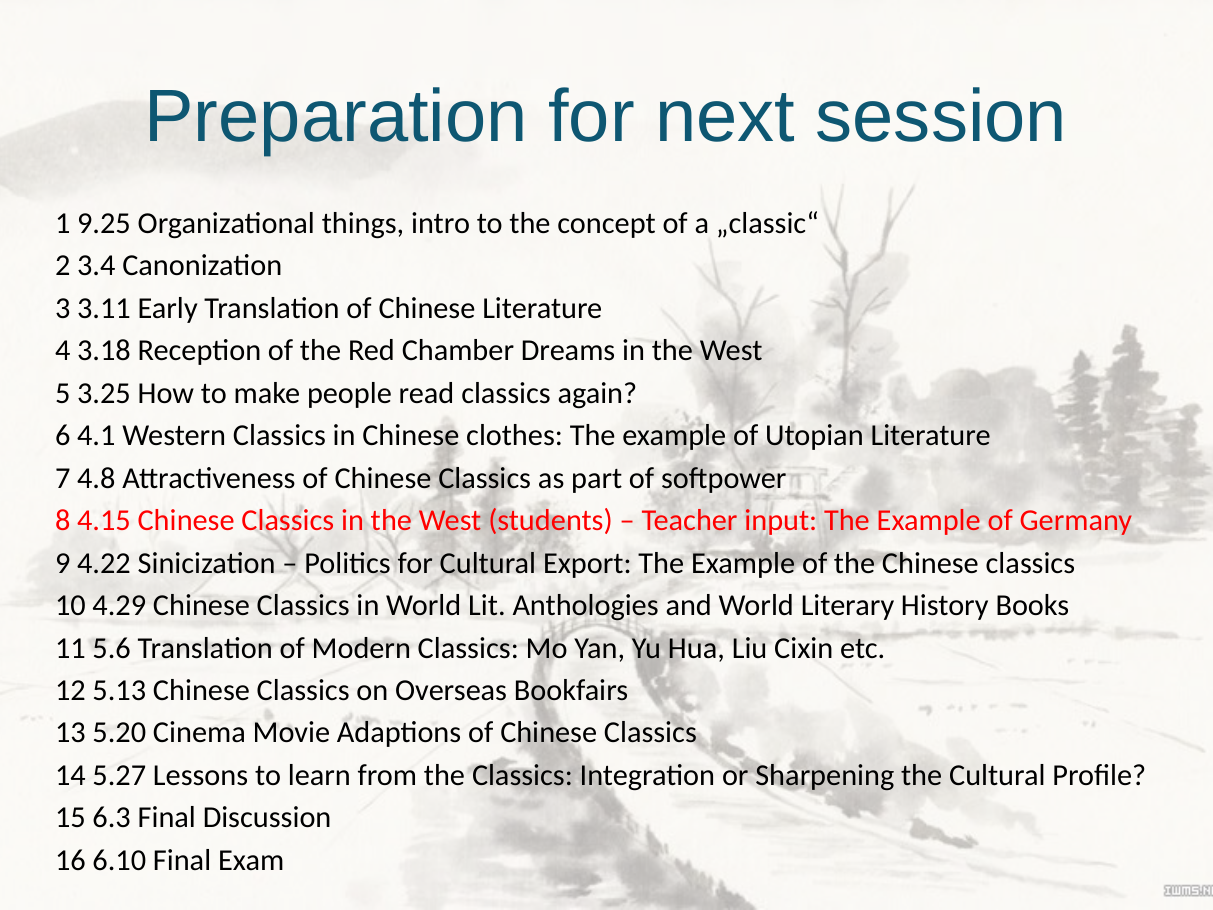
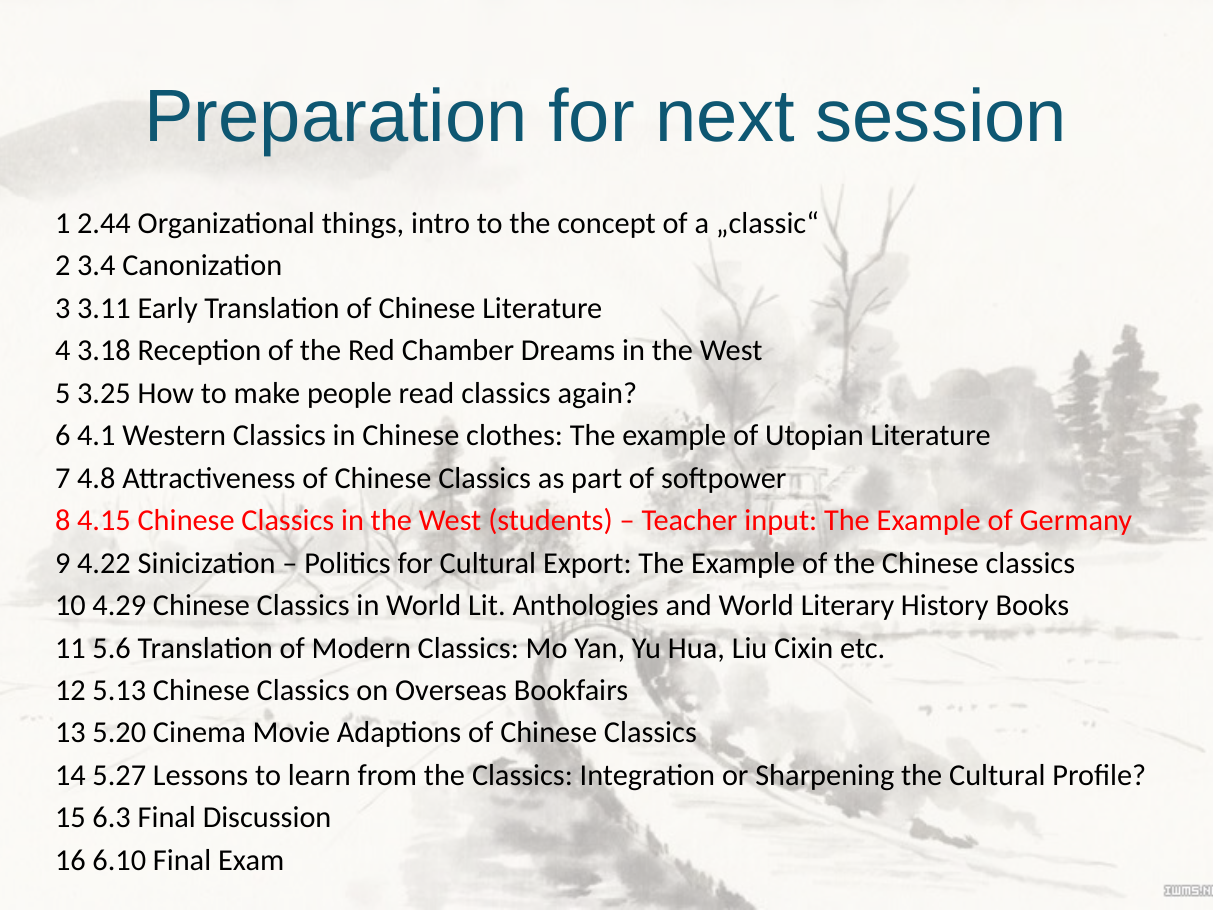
9.25: 9.25 -> 2.44
